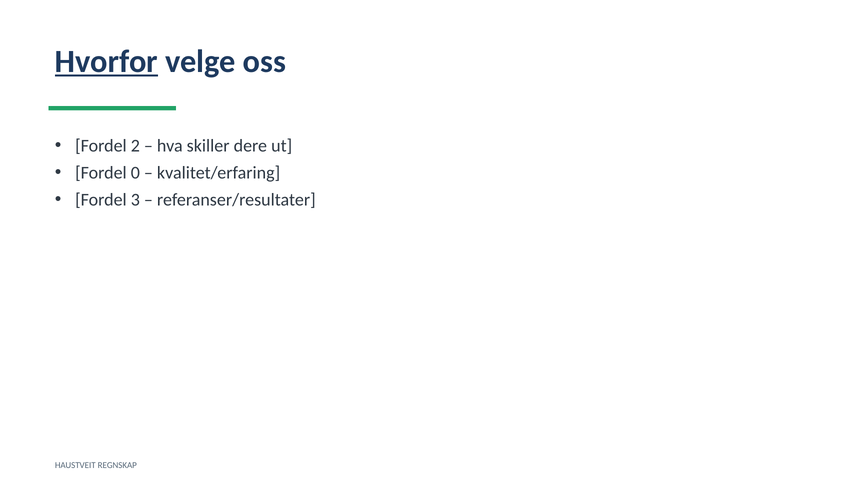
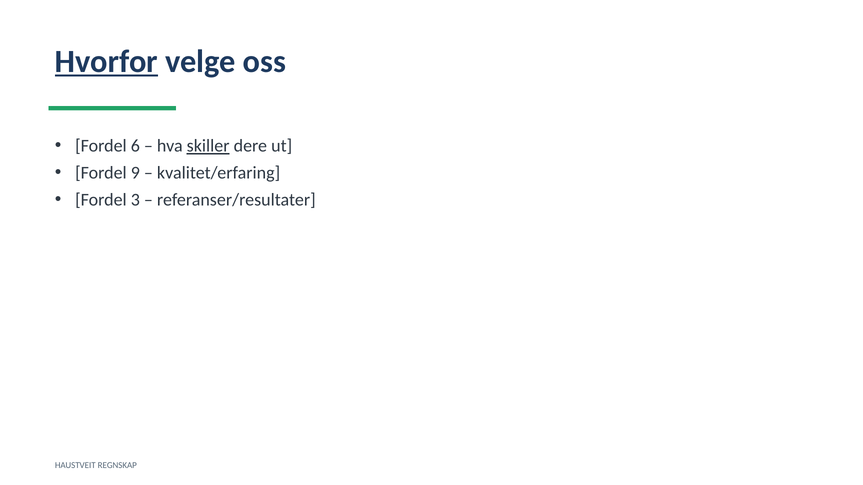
2: 2 -> 6
skiller underline: none -> present
0: 0 -> 9
